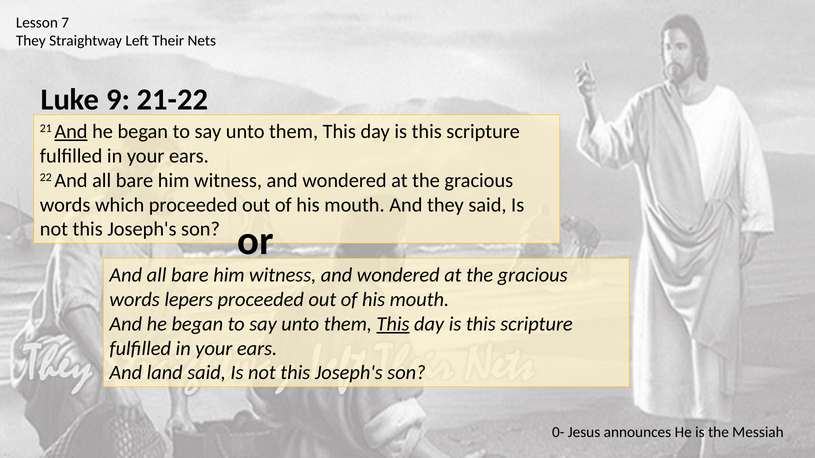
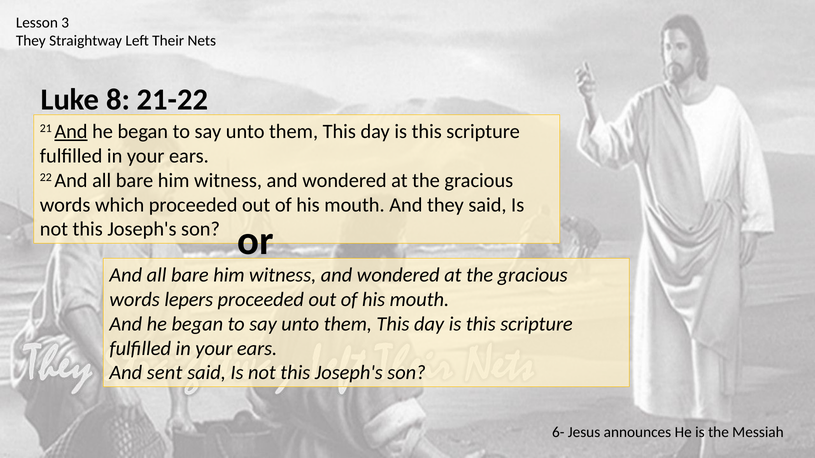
7: 7 -> 3
9: 9 -> 8
This at (393, 324) underline: present -> none
land: land -> sent
0-: 0- -> 6-
